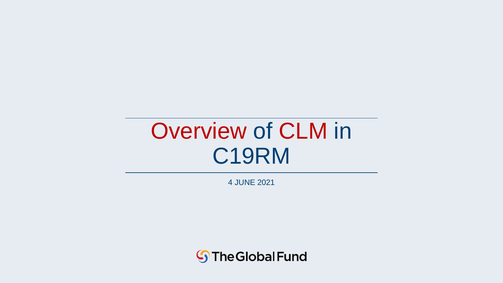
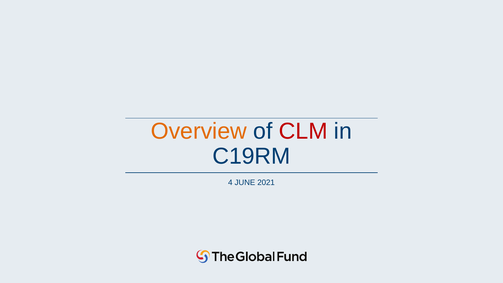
Overview colour: red -> orange
